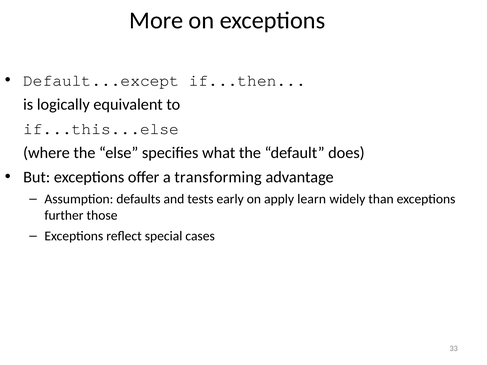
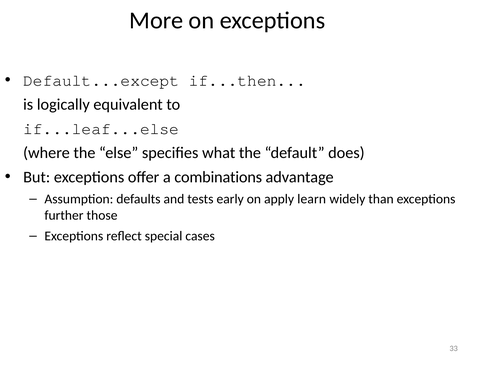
if...this...else: if...this...else -> if...leaf...else
transforming: transforming -> combinations
